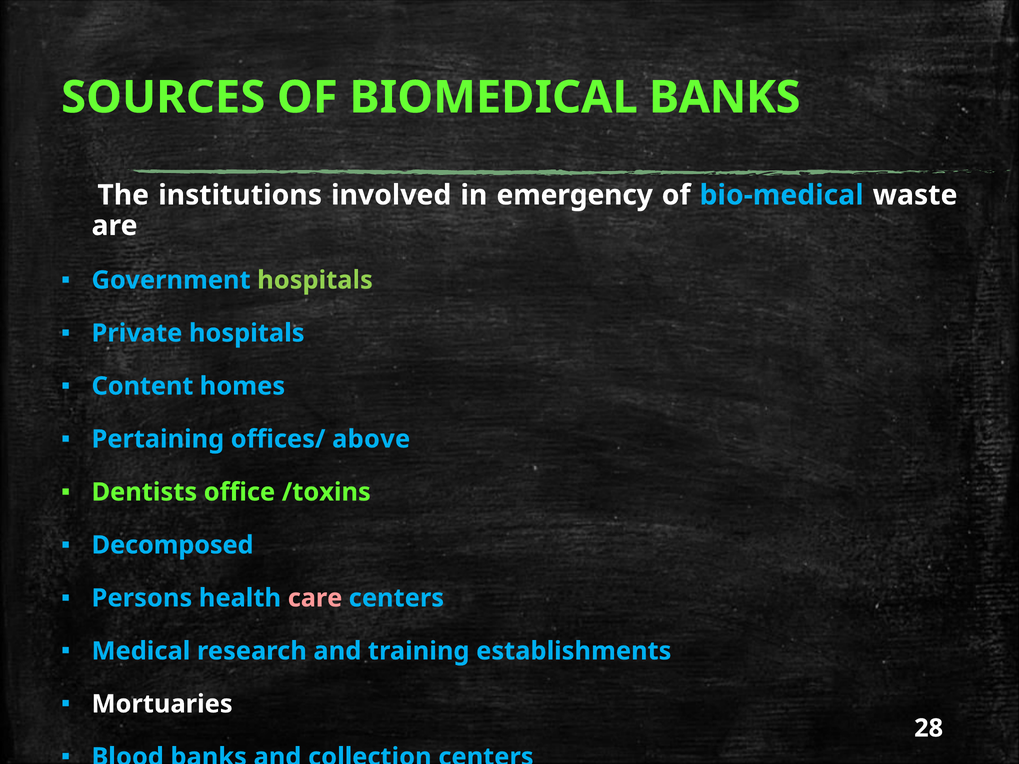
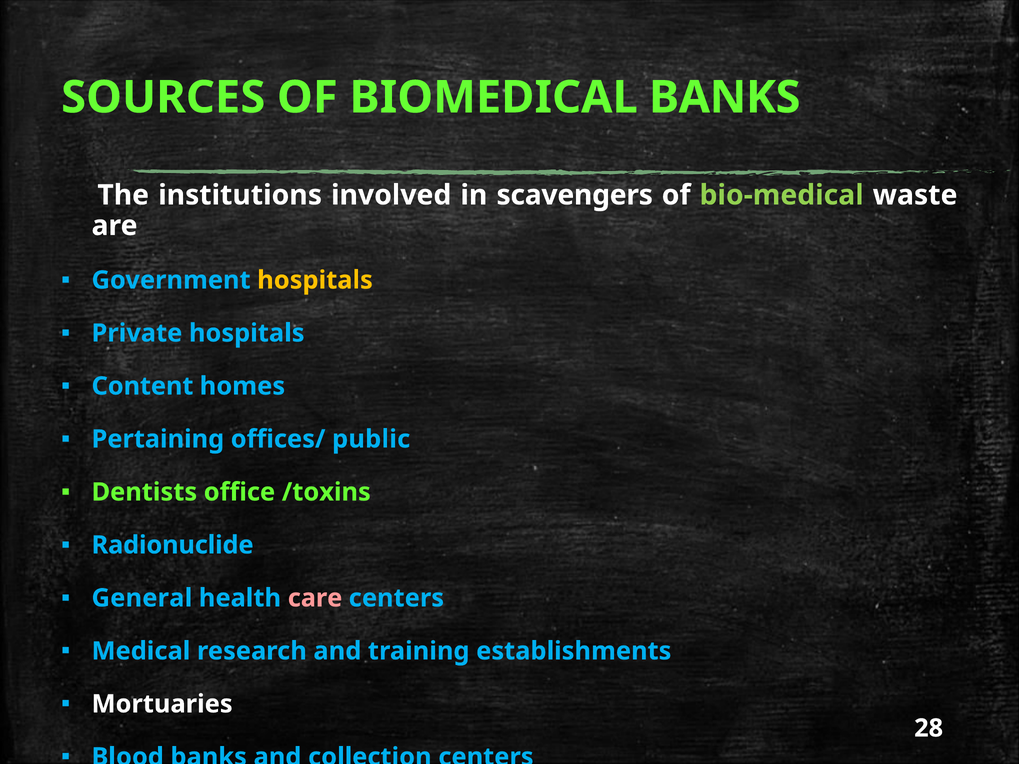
emergency: emergency -> scavengers
bio-medical colour: light blue -> light green
hospitals at (315, 280) colour: light green -> yellow
above: above -> public
Decomposed: Decomposed -> Radionuclide
Persons: Persons -> General
